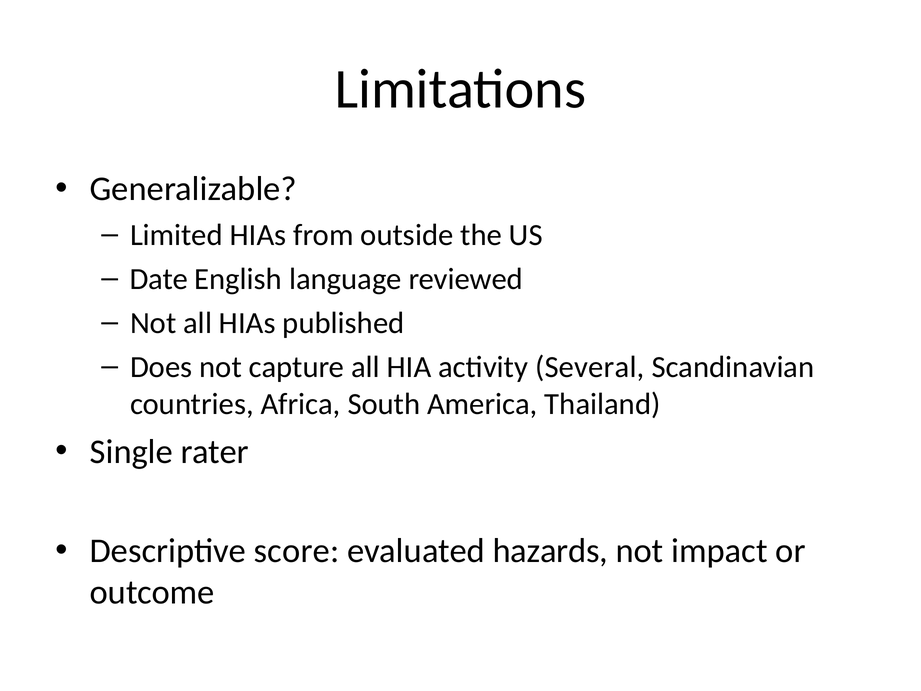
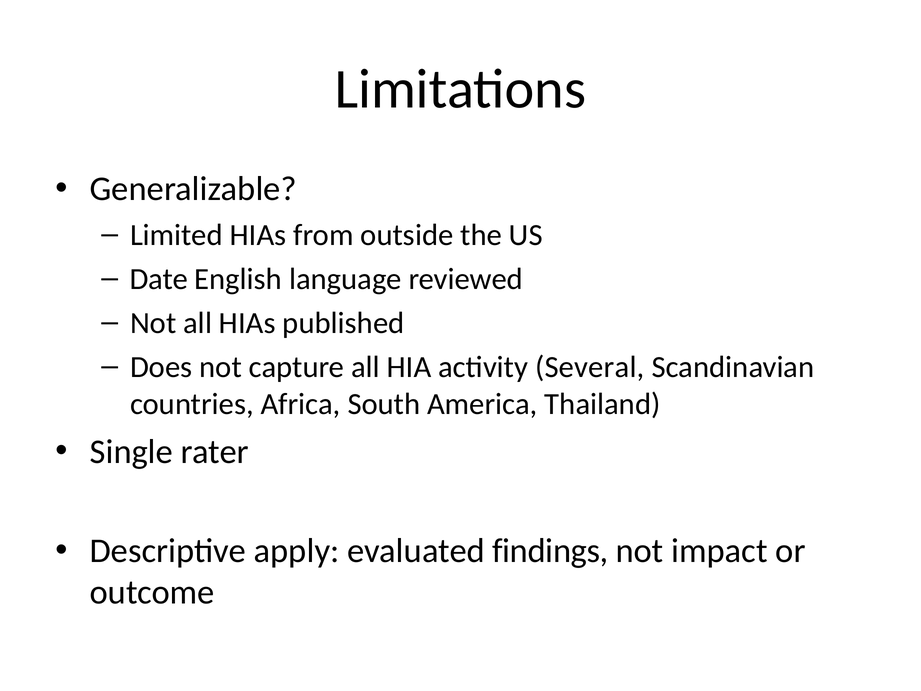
score: score -> apply
hazards: hazards -> findings
